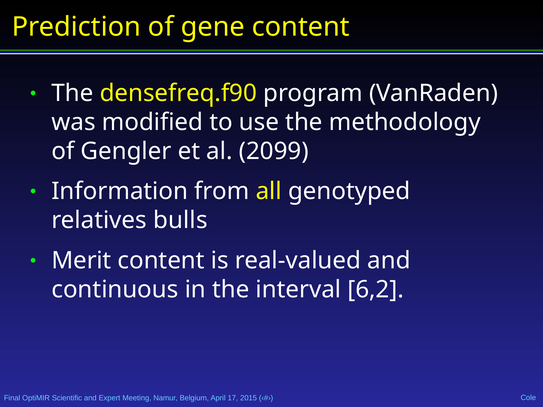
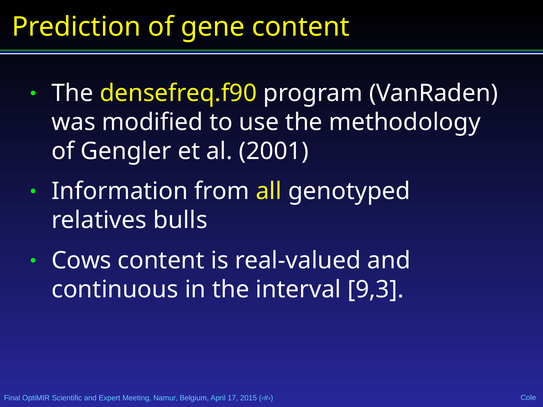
2099: 2099 -> 2001
Merit: Merit -> Cows
6,2: 6,2 -> 9,3
